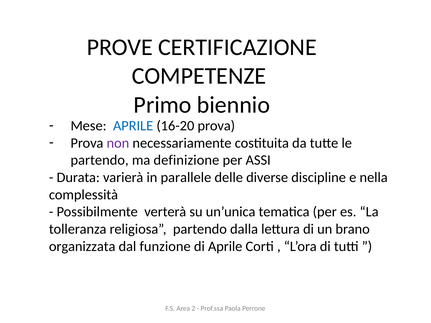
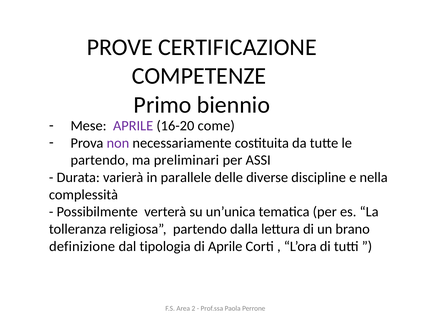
APRILE at (133, 126) colour: blue -> purple
16-20 prova: prova -> come
definizione: definizione -> preliminari
organizzata: organizzata -> definizione
funzione: funzione -> tipologia
